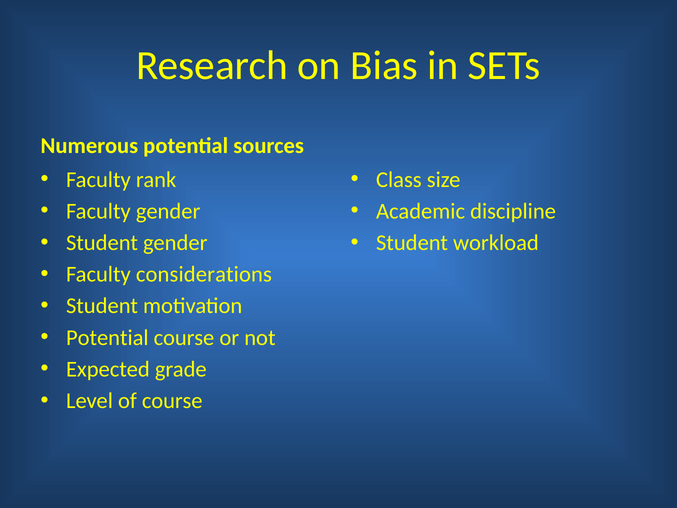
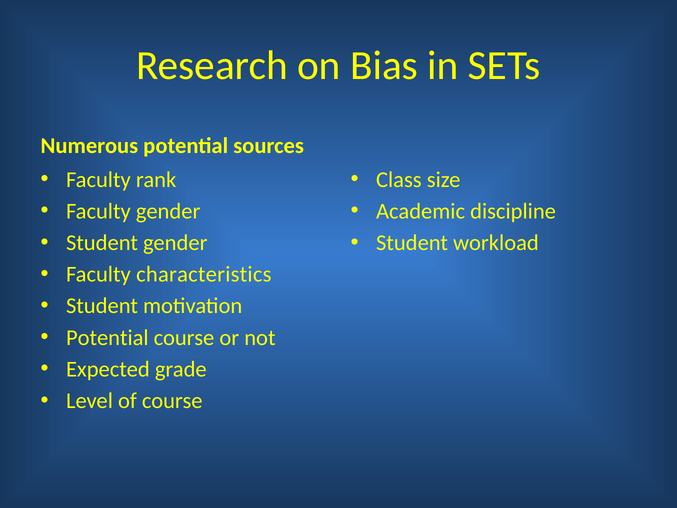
considerations: considerations -> characteristics
